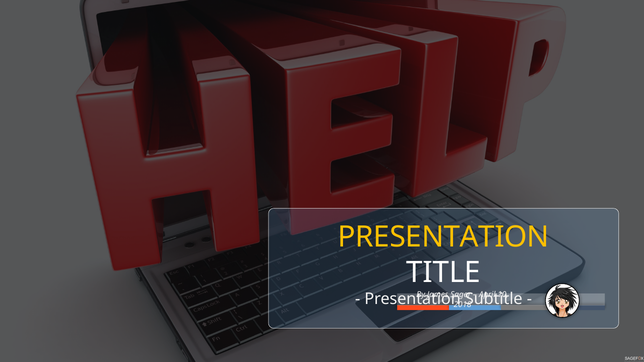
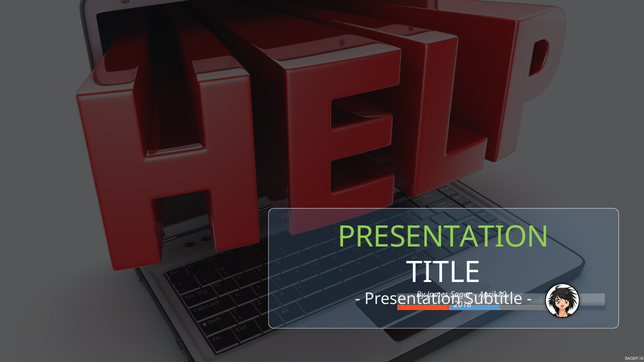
PRESENTATION at (444, 237) colour: yellow -> light green
